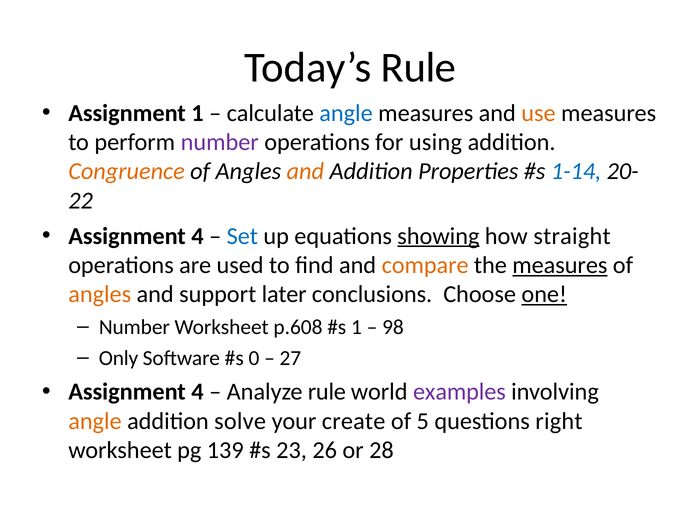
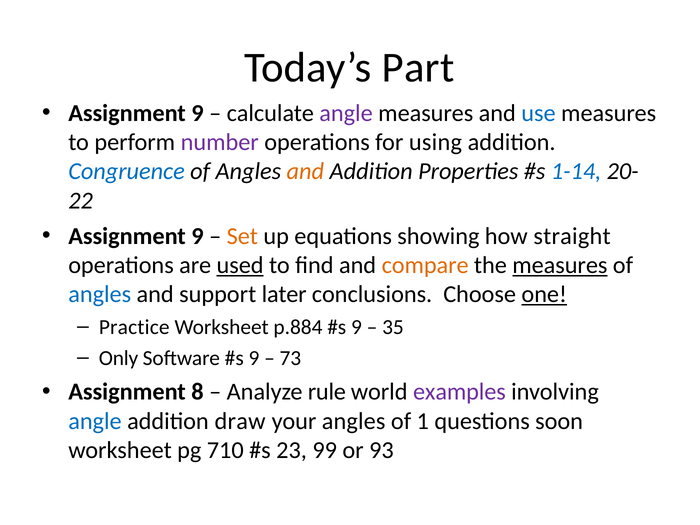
Today’s Rule: Rule -> Part
1 at (197, 113): 1 -> 9
angle at (346, 113) colour: blue -> purple
use colour: orange -> blue
Congruence colour: orange -> blue
4 at (197, 236): 4 -> 9
Set colour: blue -> orange
showing underline: present -> none
used underline: none -> present
angles at (100, 294) colour: orange -> blue
Number at (134, 327): Number -> Practice
p.608: p.608 -> p.884
1 at (356, 327): 1 -> 9
98: 98 -> 35
0 at (254, 358): 0 -> 9
27: 27 -> 73
4 at (197, 392): 4 -> 8
angle at (95, 421) colour: orange -> blue
solve: solve -> draw
your create: create -> angles
5: 5 -> 1
right: right -> soon
139: 139 -> 710
26: 26 -> 99
28: 28 -> 93
